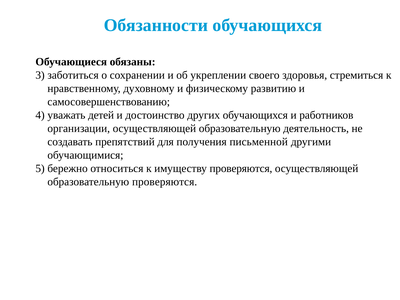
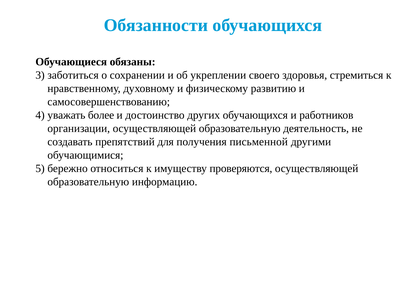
детей: детей -> более
образовательную проверяются: проверяются -> информацию
